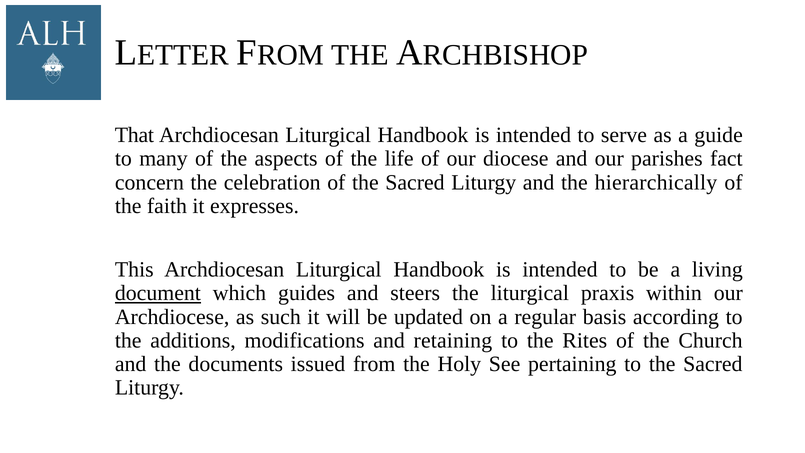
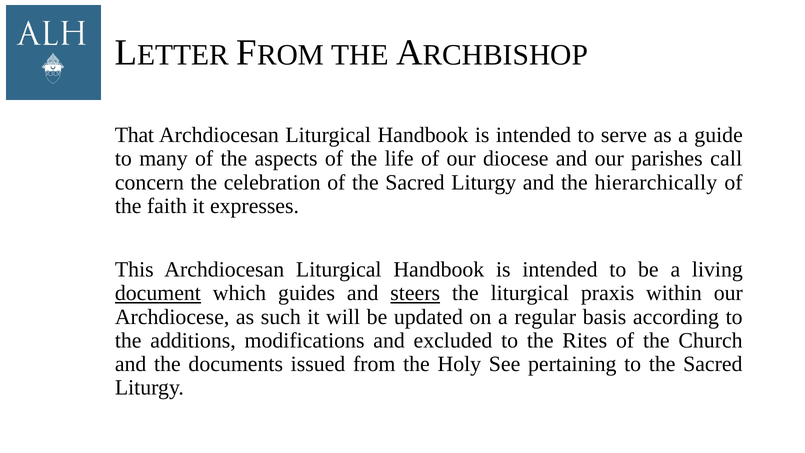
fact: fact -> call
steers underline: none -> present
retaining: retaining -> excluded
